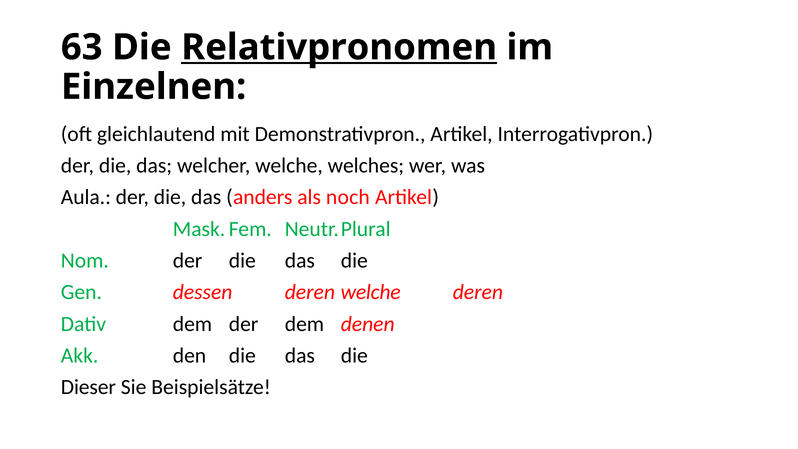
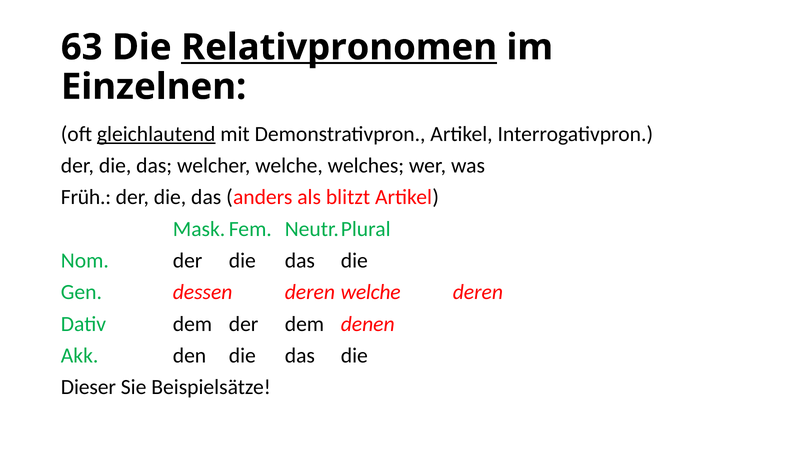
gleichlautend underline: none -> present
Aula: Aula -> Früh
noch: noch -> blitzt
